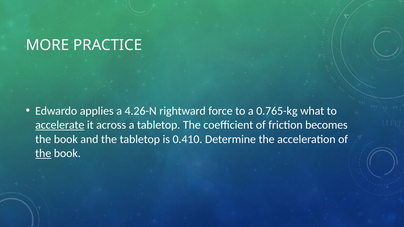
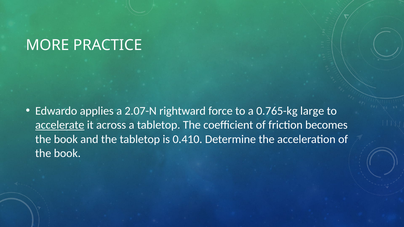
4.26-N: 4.26-N -> 2.07-N
what: what -> large
the at (43, 153) underline: present -> none
